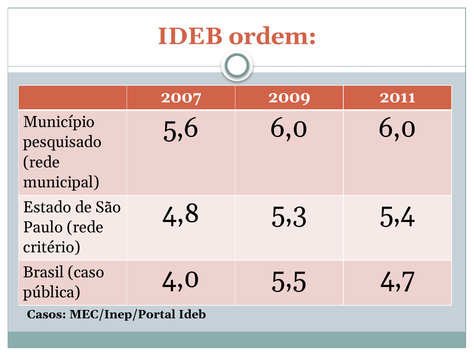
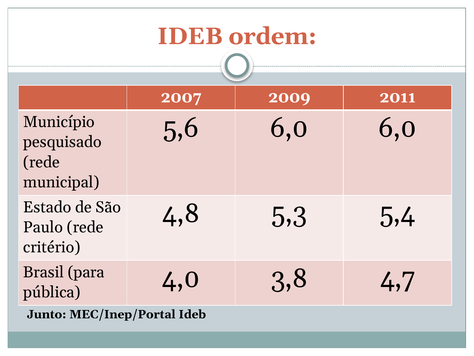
caso: caso -> para
5,5: 5,5 -> 3,8
Casos: Casos -> Junto
